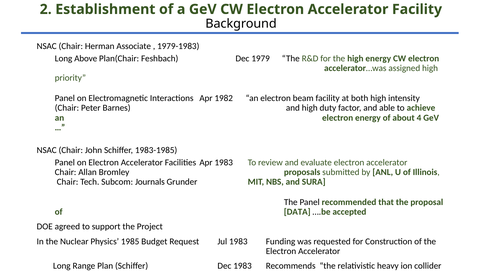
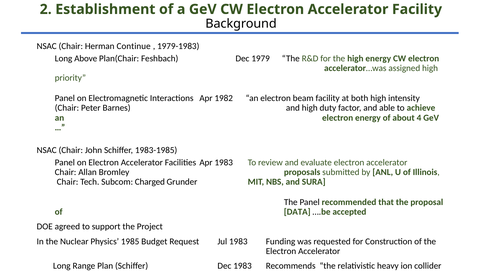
Associate: Associate -> Continue
Journals: Journals -> Charged
